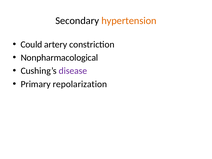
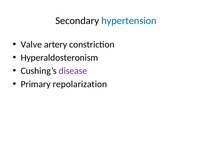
hypertension colour: orange -> blue
Could: Could -> Valve
Nonpharmacological: Nonpharmacological -> Hyperaldosteronism
